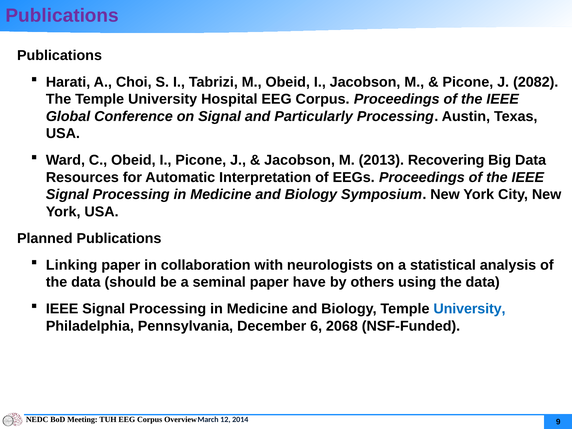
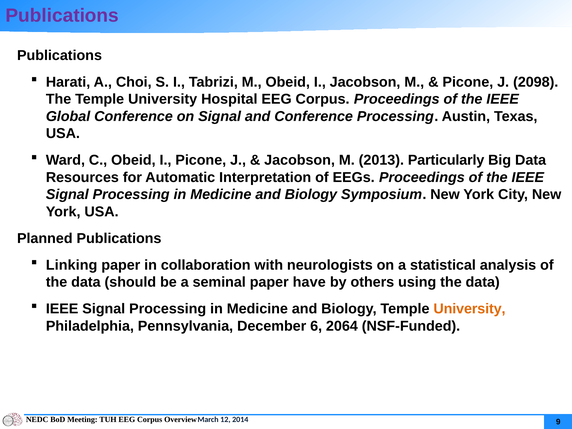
2082: 2082 -> 2098
and Particularly: Particularly -> Conference
Recovering: Recovering -> Particularly
University at (469, 309) colour: blue -> orange
2068: 2068 -> 2064
